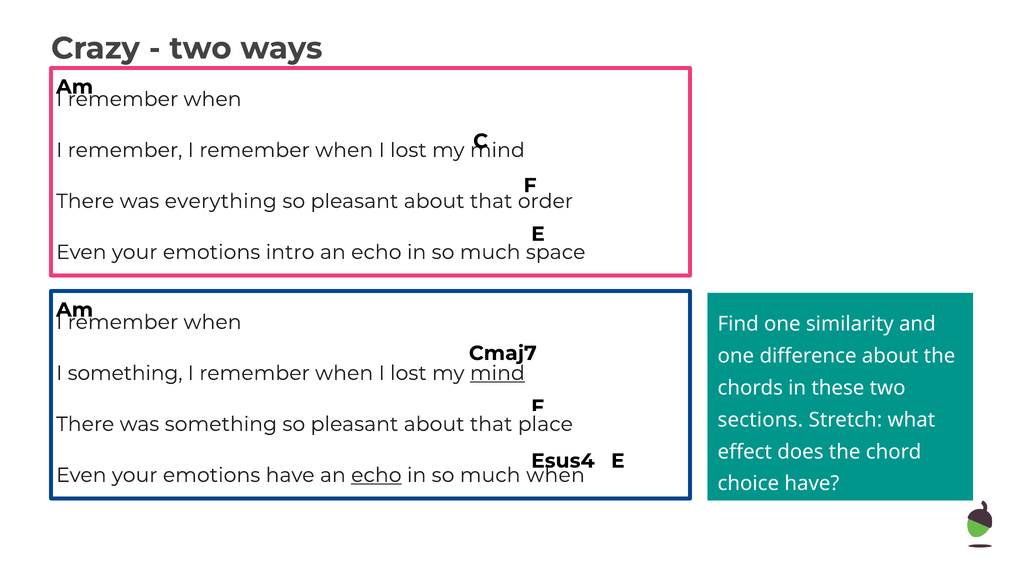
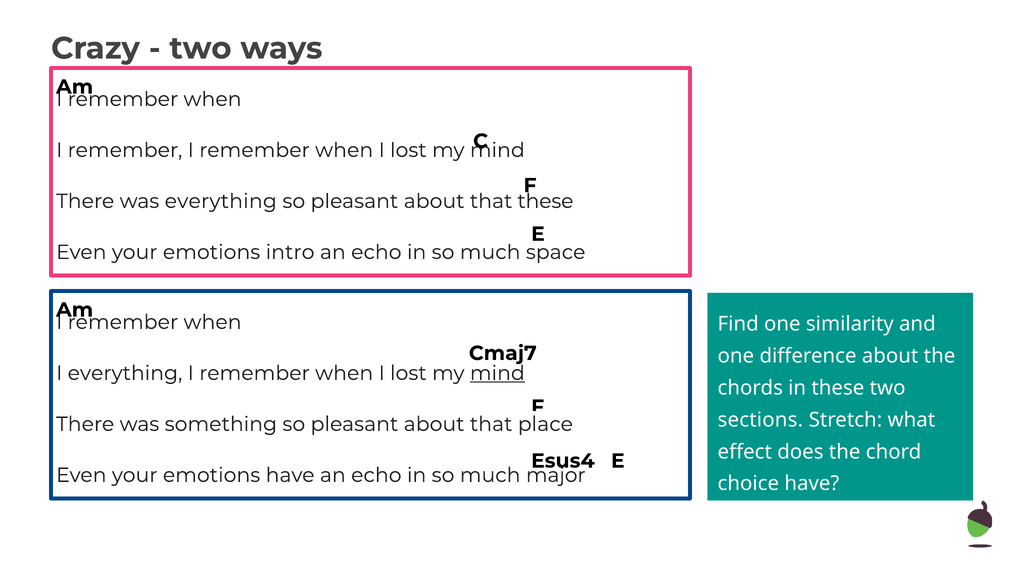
that order: order -> these
I something: something -> everything
echo at (376, 475) underline: present -> none
much when: when -> major
